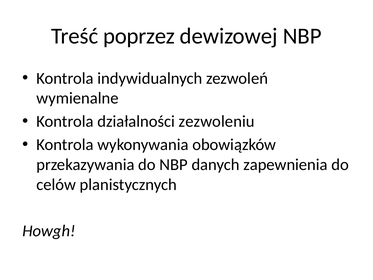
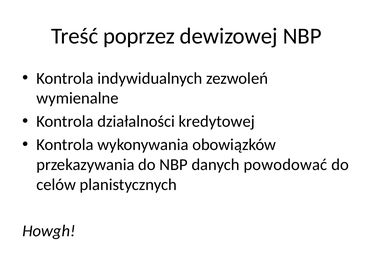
zezwoleniu: zezwoleniu -> kredytowej
zapewnienia: zapewnienia -> powodować
